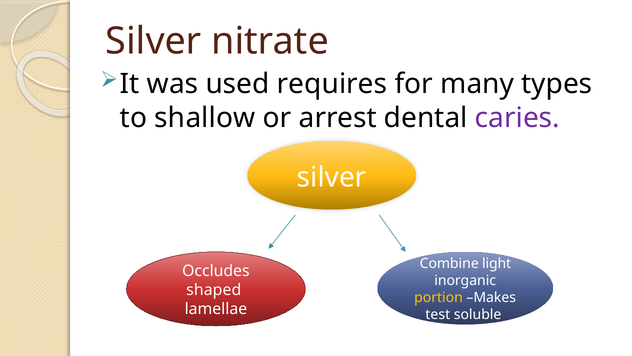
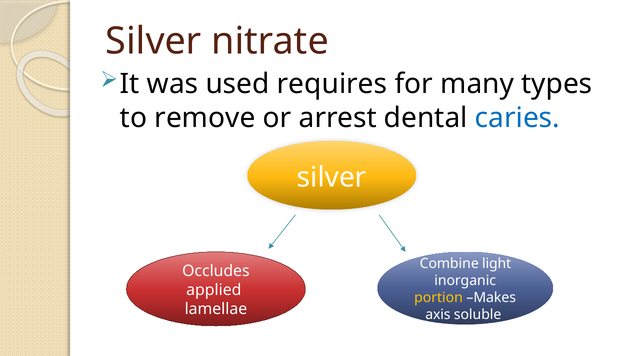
shallow: shallow -> remove
caries colour: purple -> blue
shaped: shaped -> applied
test: test -> axis
